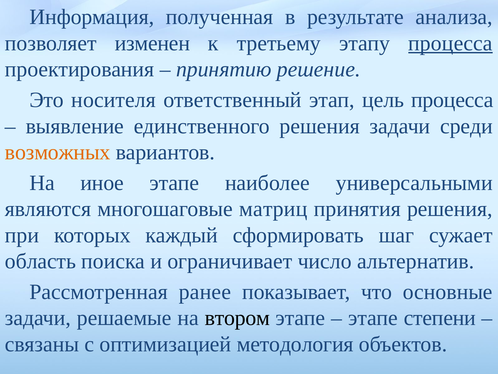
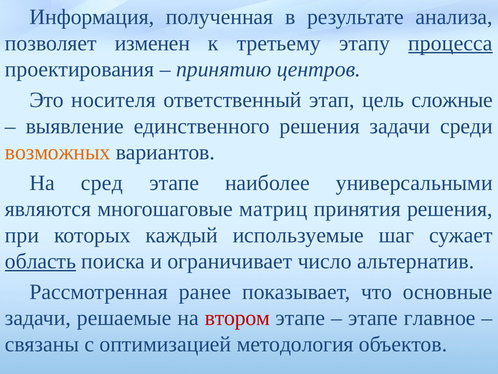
решение: решение -> центров
цель процесса: процесса -> сложные
иное: иное -> сред
сформировать: сформировать -> используемые
область underline: none -> present
втором colour: black -> red
степени: степени -> главное
